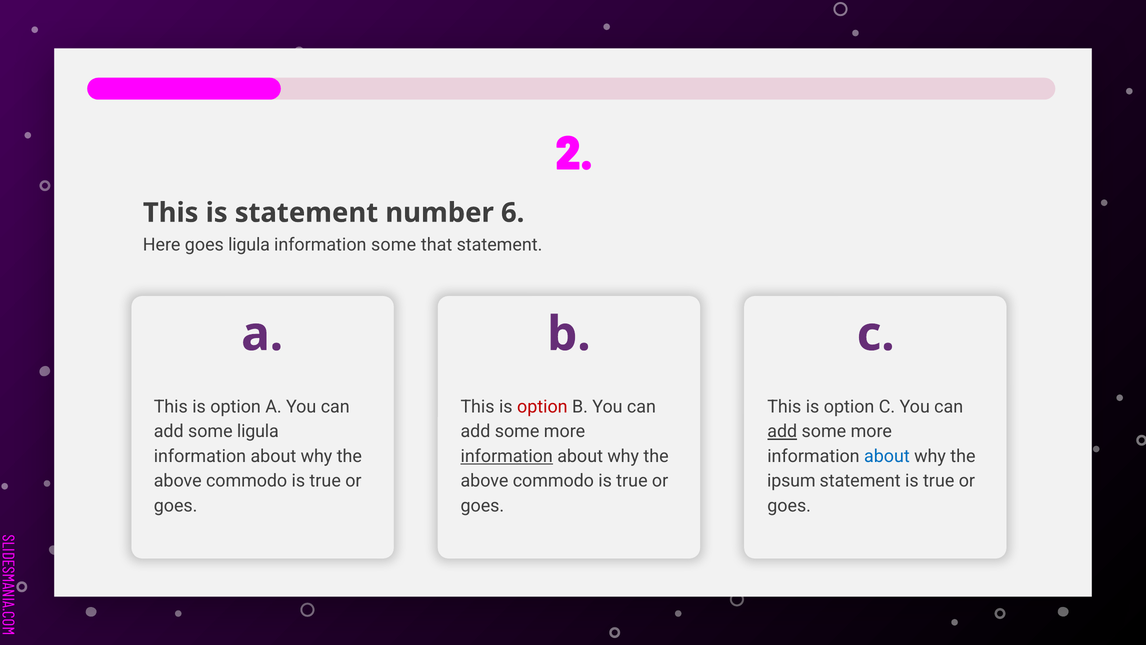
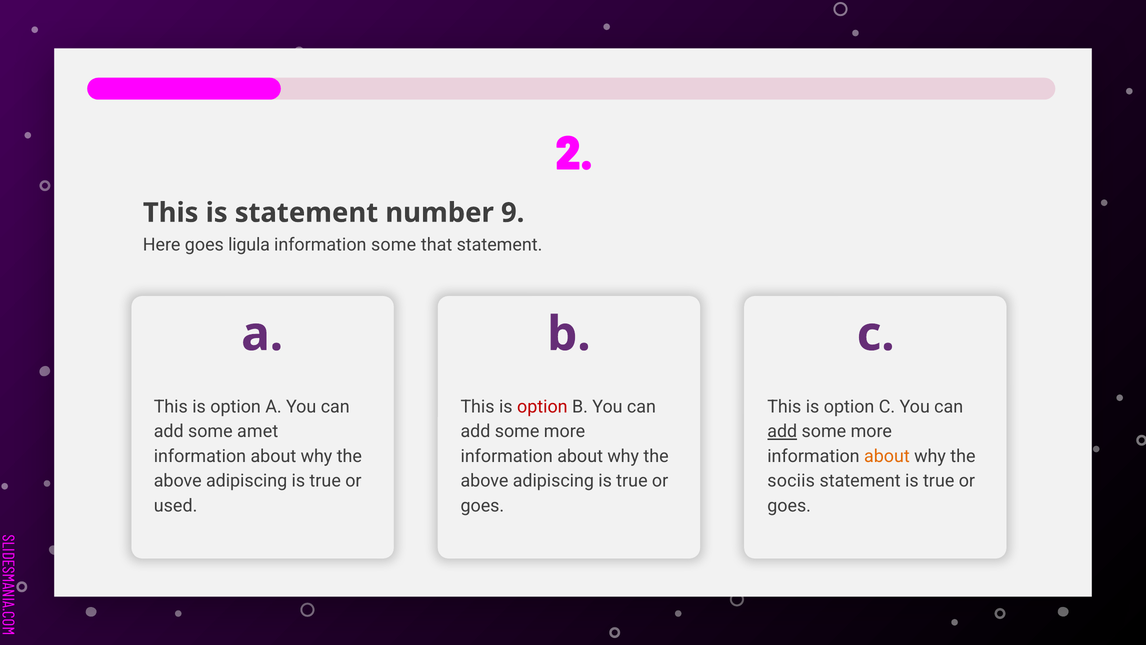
6: 6 -> 9
some ligula: ligula -> amet
information at (507, 456) underline: present -> none
about at (887, 456) colour: blue -> orange
commodo at (247, 481): commodo -> adipiscing
commodo at (553, 481): commodo -> adipiscing
ipsum: ipsum -> sociis
goes at (176, 505): goes -> used
